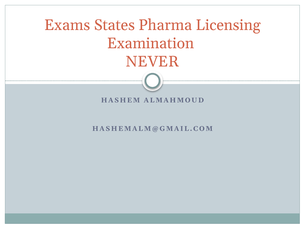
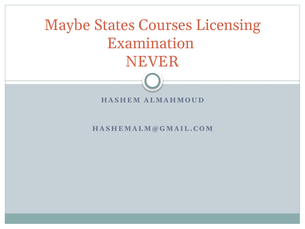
Exams: Exams -> Maybe
Pharma: Pharma -> Courses
